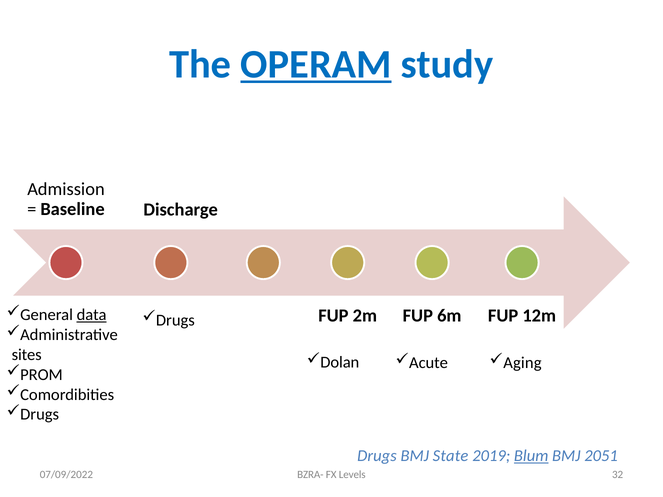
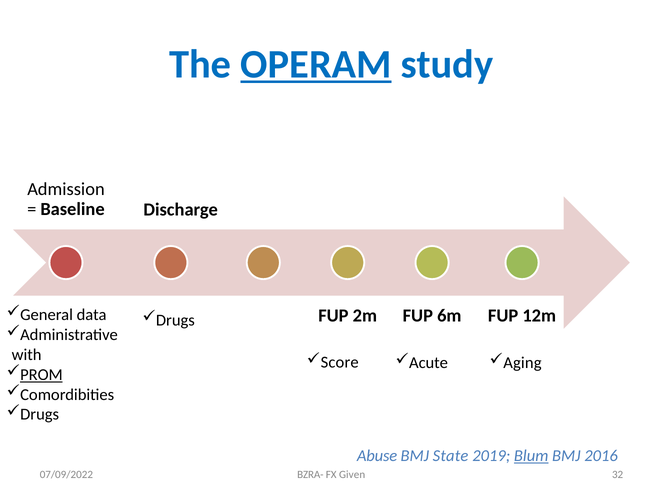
data underline: present -> none
sites: sites -> with
Dolan: Dolan -> Score
PROM underline: none -> present
Drugs at (377, 456): Drugs -> Abuse
2051: 2051 -> 2016
Levels: Levels -> Given
